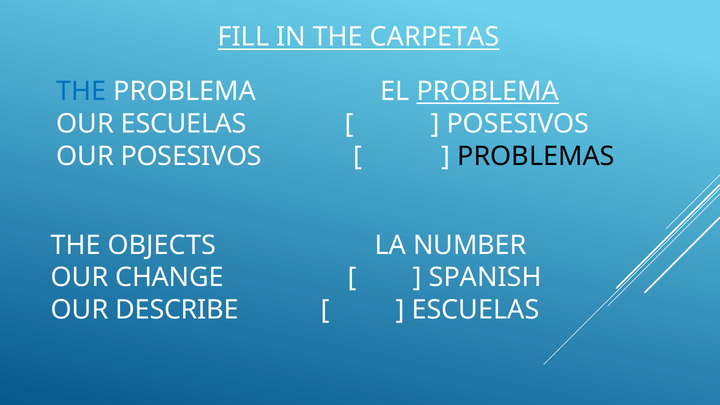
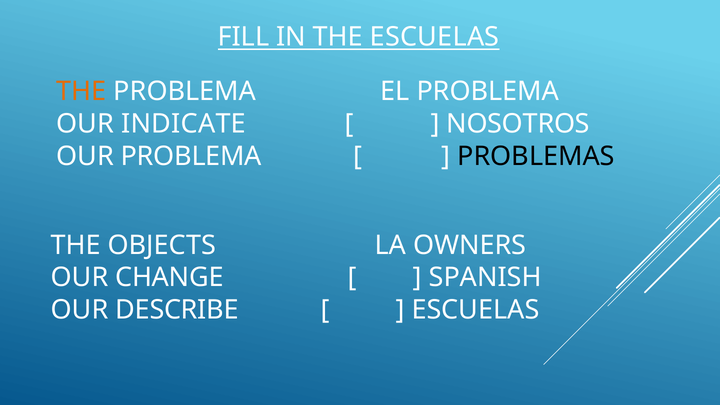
THE CARPETAS: CARPETAS -> ESCUELAS
THE at (81, 92) colour: blue -> orange
PROBLEMA at (488, 92) underline: present -> none
OUR ESCUELAS: ESCUELAS -> INDICATE
POSESIVOS at (518, 124): POSESIVOS -> NOSOTROS
OUR POSESIVOS: POSESIVOS -> PROBLEMA
NUMBER: NUMBER -> OWNERS
